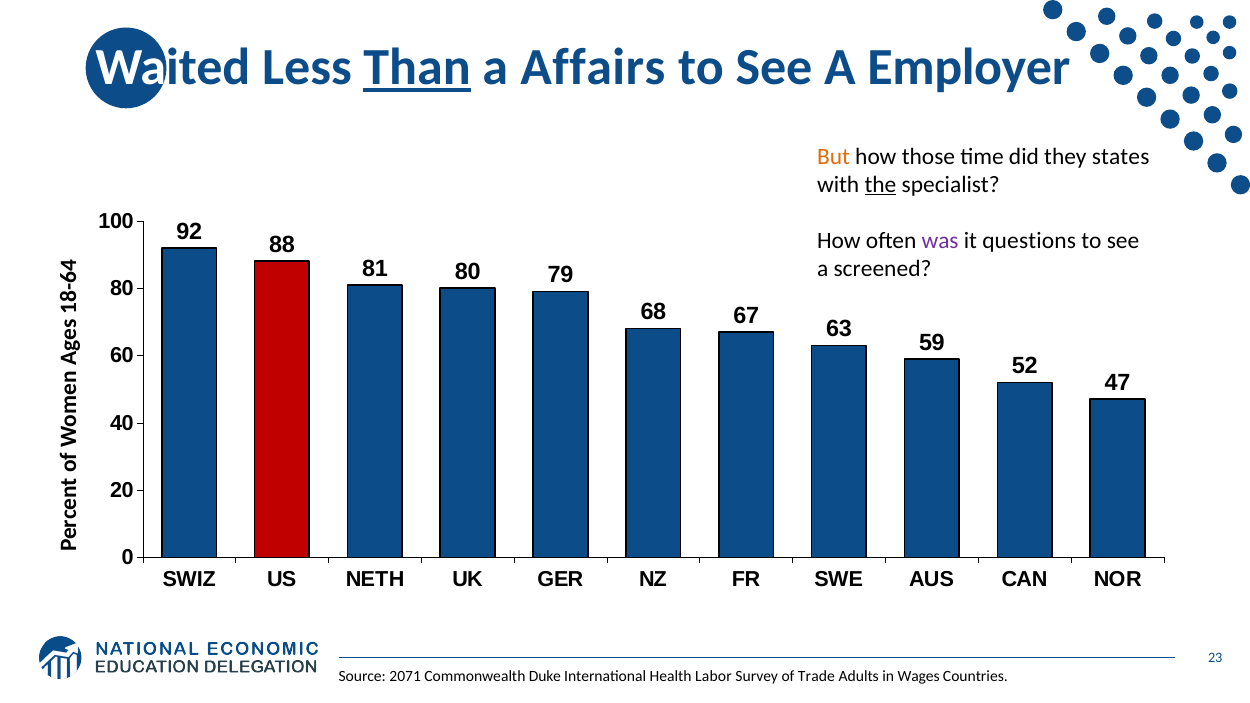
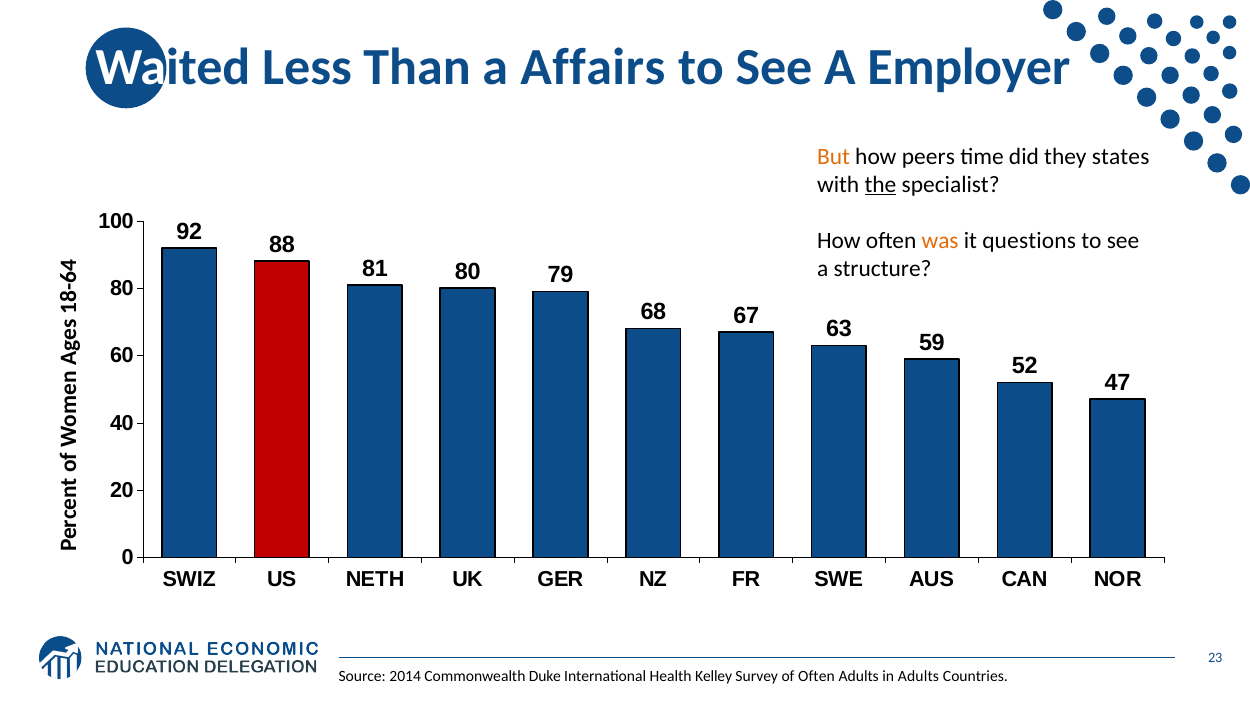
Than underline: present -> none
those: those -> peers
was colour: purple -> orange
screened: screened -> structure
2071: 2071 -> 2014
Labor: Labor -> Kelley
of Trade: Trade -> Often
in Wages: Wages -> Adults
